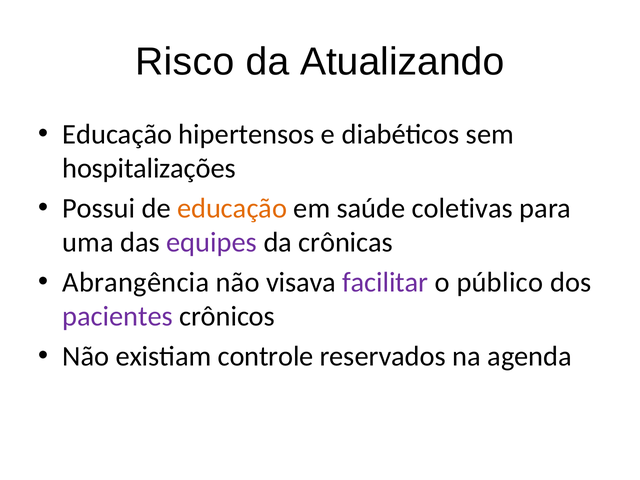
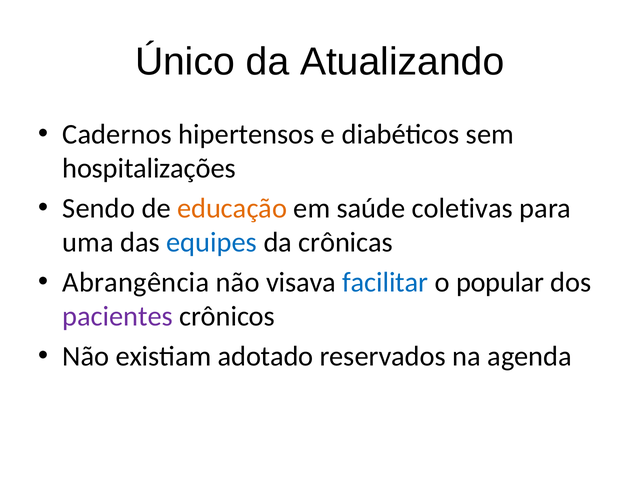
Risco: Risco -> Único
Educação at (117, 134): Educação -> Cadernos
Possui: Possui -> Sendo
equipes colour: purple -> blue
facilitar colour: purple -> blue
público: público -> popular
controle: controle -> adotado
